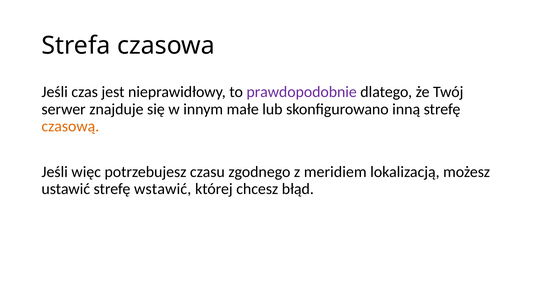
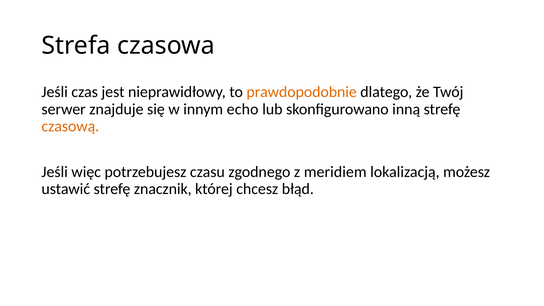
prawdopodobnie colour: purple -> orange
małe: małe -> echo
wstawić: wstawić -> znacznik
